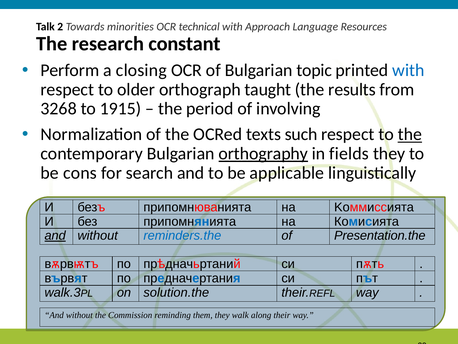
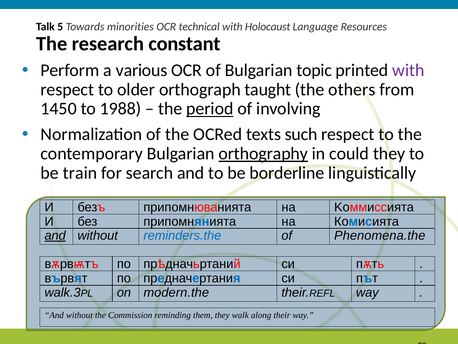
2: 2 -> 5
Approach: Approach -> Holocaust
closing: closing -> various
with at (408, 70) colour: blue -> purple
results: results -> others
3268: 3268 -> 1450
1915: 1915 -> 1988
period underline: none -> present
the at (410, 134) underline: present -> none
fields: fields -> could
cons: cons -> train
applicable: applicable -> borderline
Presentation.the: Presentation.the -> Phenomena.the
solution.the: solution.the -> modern.the
